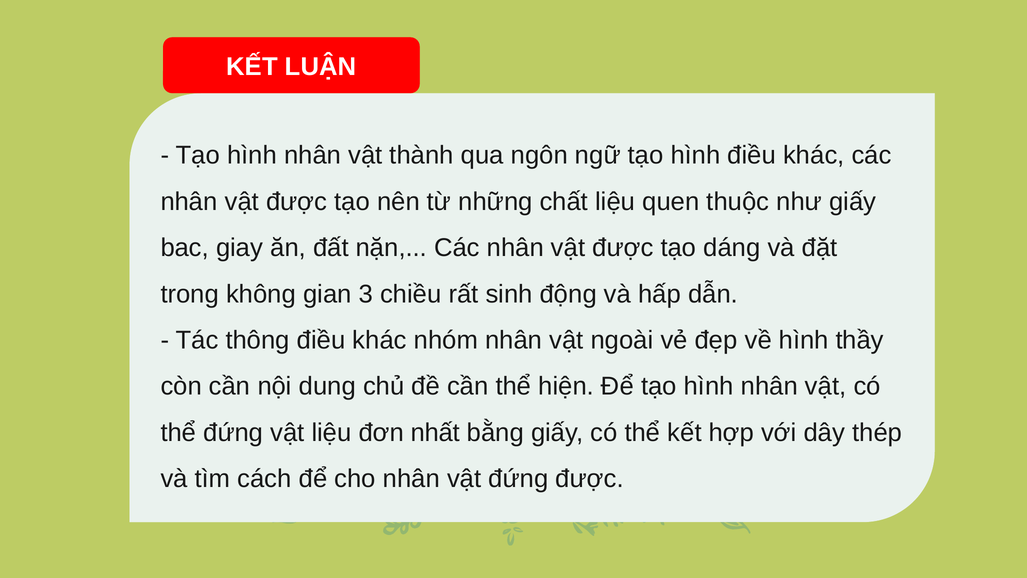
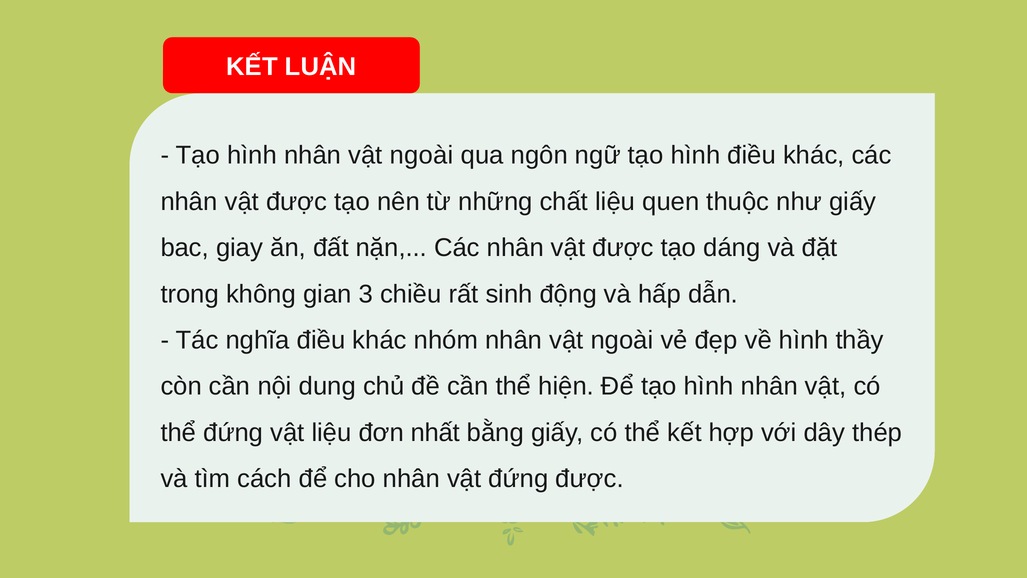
hình nhân vật thành: thành -> ngoài
thông: thông -> nghĩa
